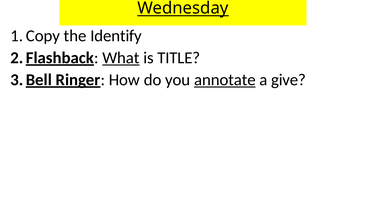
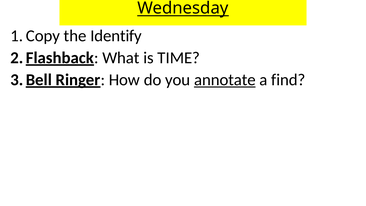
What underline: present -> none
TITLE: TITLE -> TIME
give: give -> find
